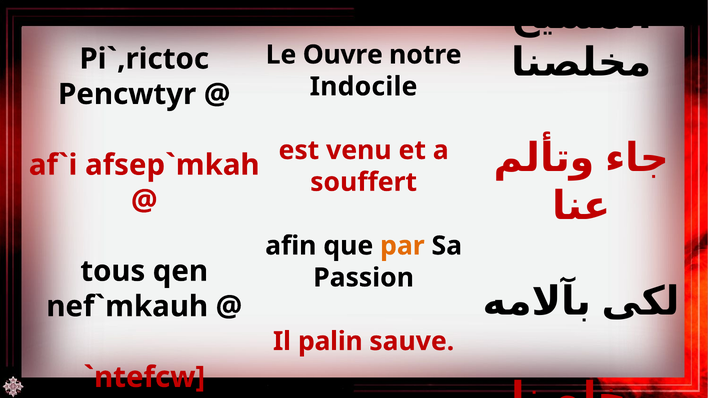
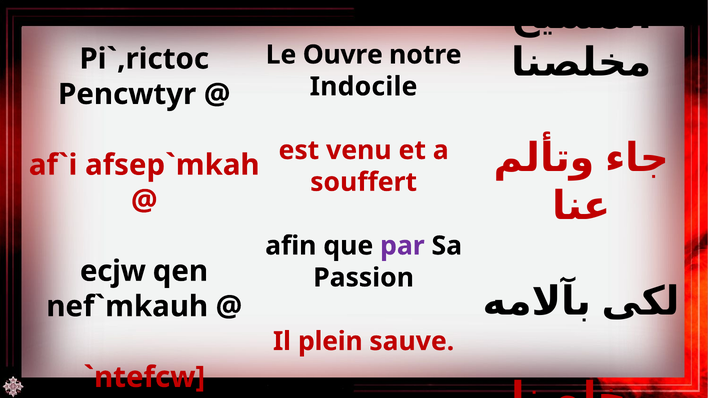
par colour: orange -> purple
tous: tous -> ecjw
palin: palin -> plein
